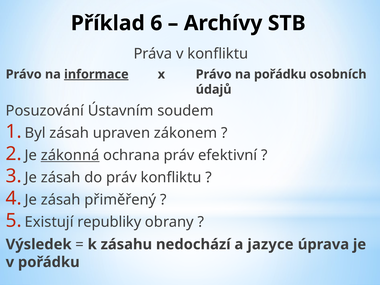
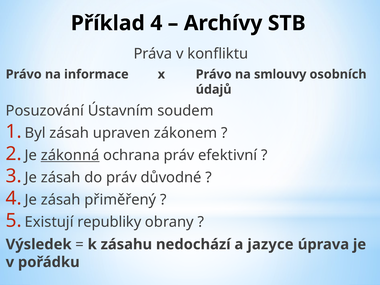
Příklad 6: 6 -> 4
informace underline: present -> none
na pořádku: pořádku -> smlouvy
práv konfliktu: konfliktu -> důvodné
